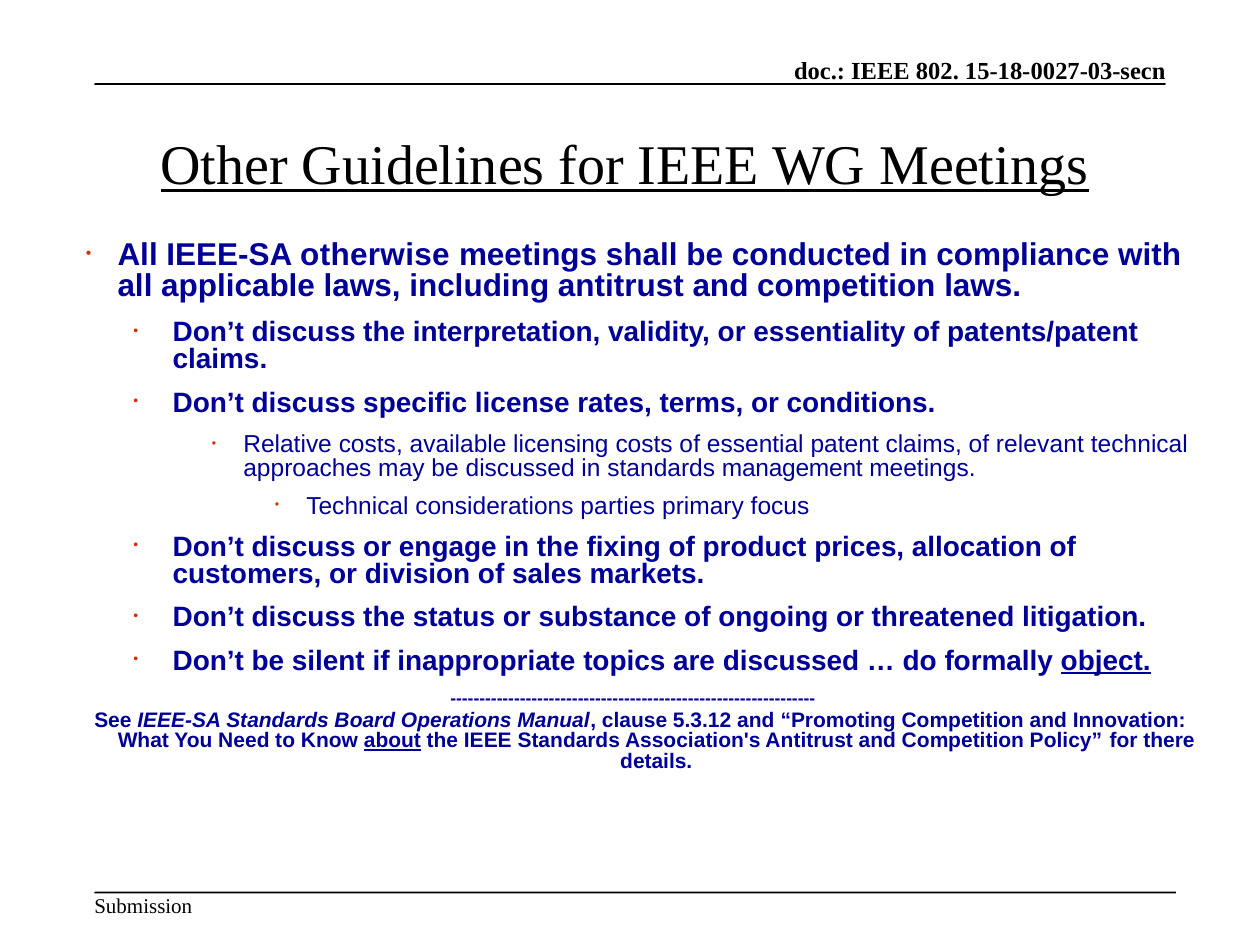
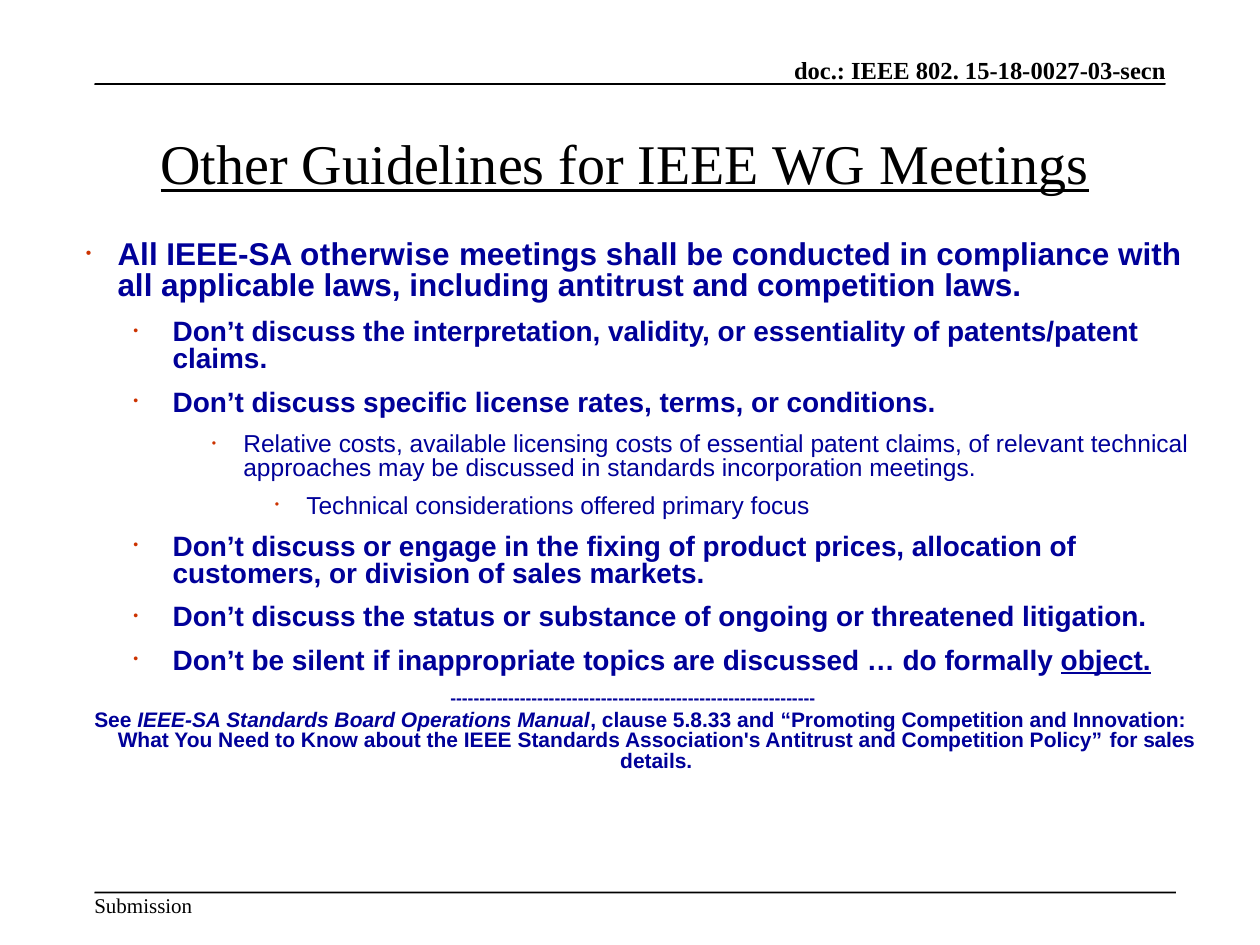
management: management -> incorporation
parties: parties -> offered
5.3.12: 5.3.12 -> 5.8.33
about underline: present -> none
for there: there -> sales
